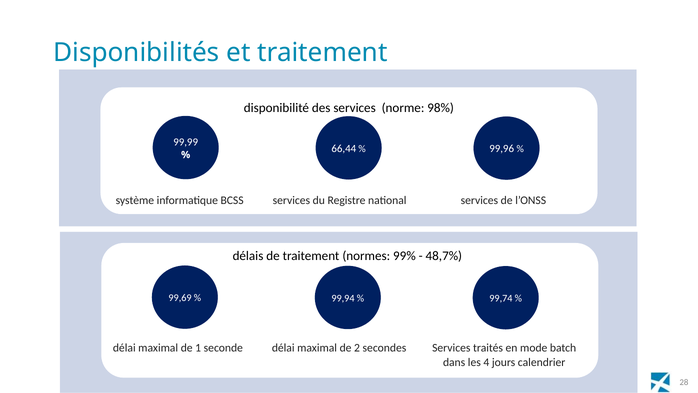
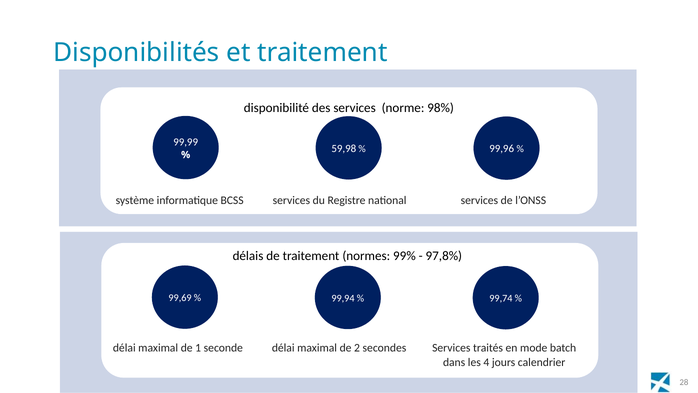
66,44: 66,44 -> 59,98
48,7%: 48,7% -> 97,8%
